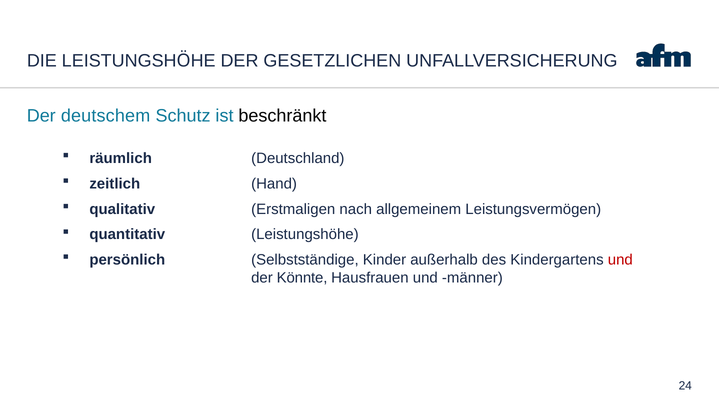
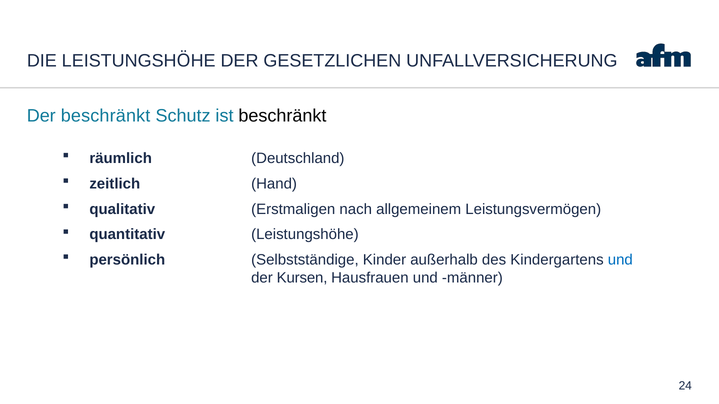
Der deutschem: deutschem -> beschränkt
und at (620, 260) colour: red -> blue
Könnte: Könnte -> Kursen
